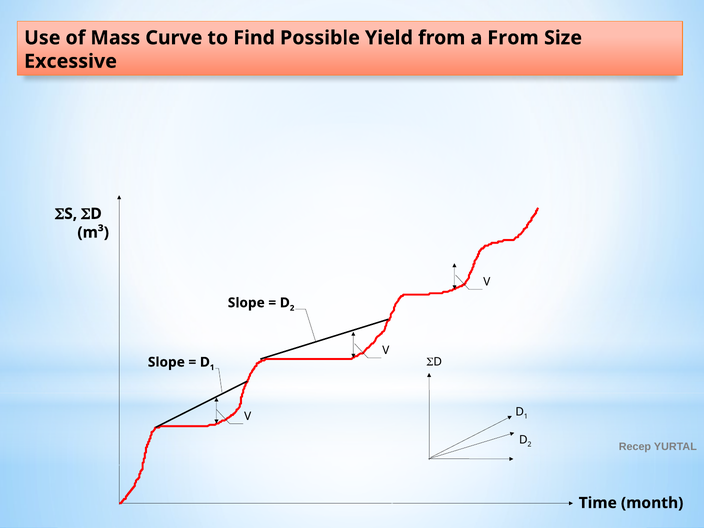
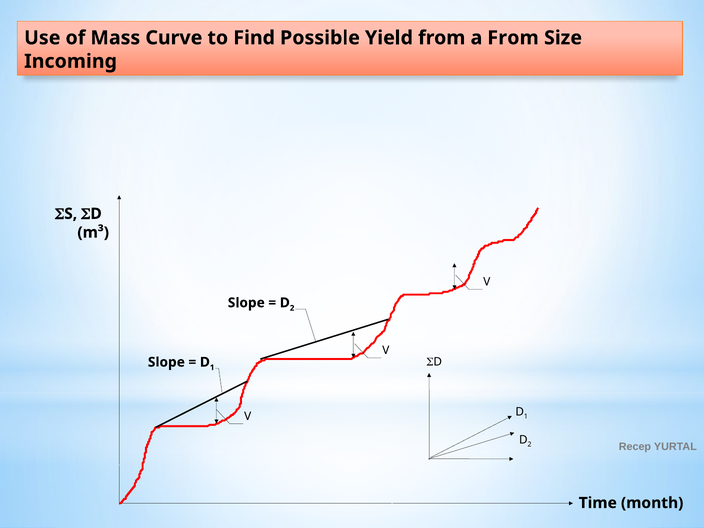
Excessive: Excessive -> Incoming
